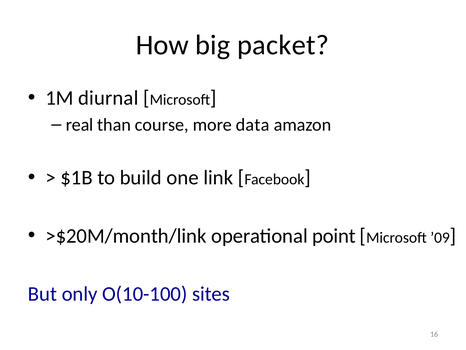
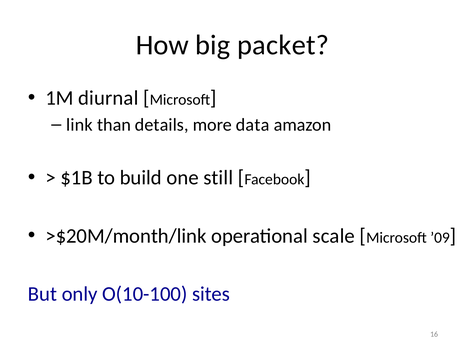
real: real -> link
course: course -> details
link: link -> still
point: point -> scale
